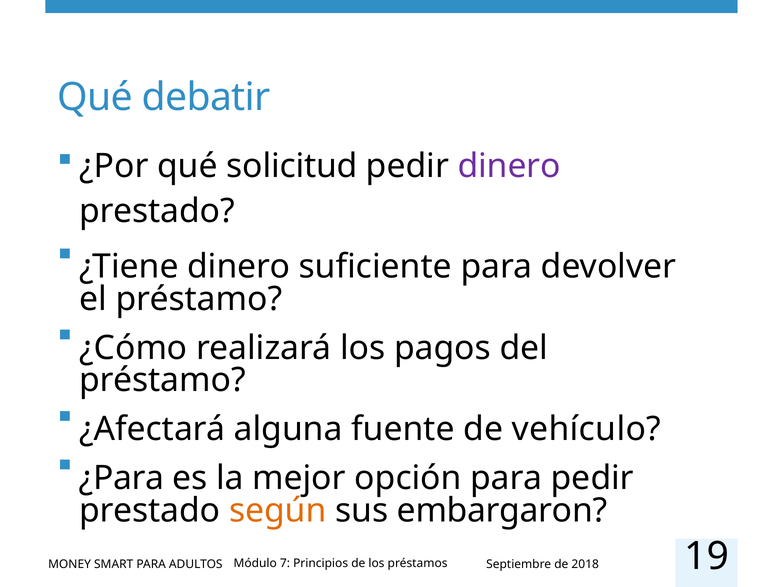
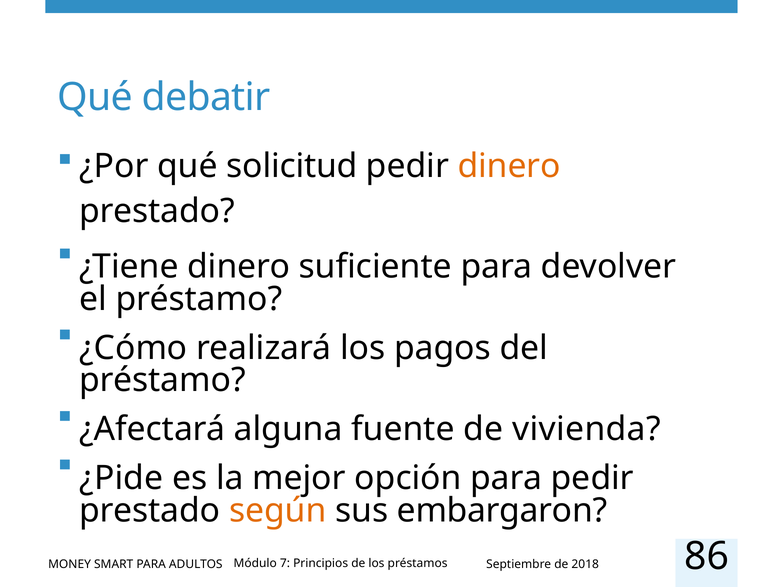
dinero at (509, 166) colour: purple -> orange
vehículo: vehículo -> vivienda
¿Para: ¿Para -> ¿Pide
19: 19 -> 86
